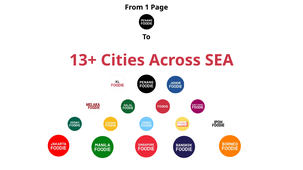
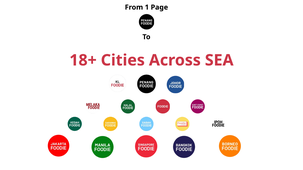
13+: 13+ -> 18+
